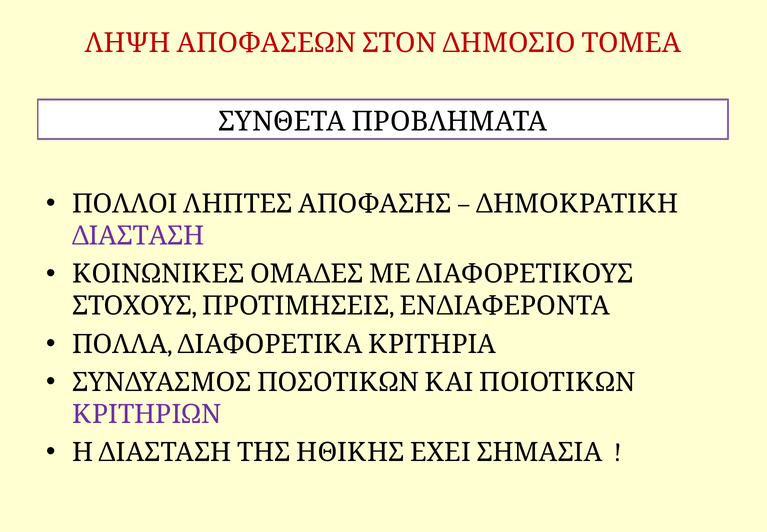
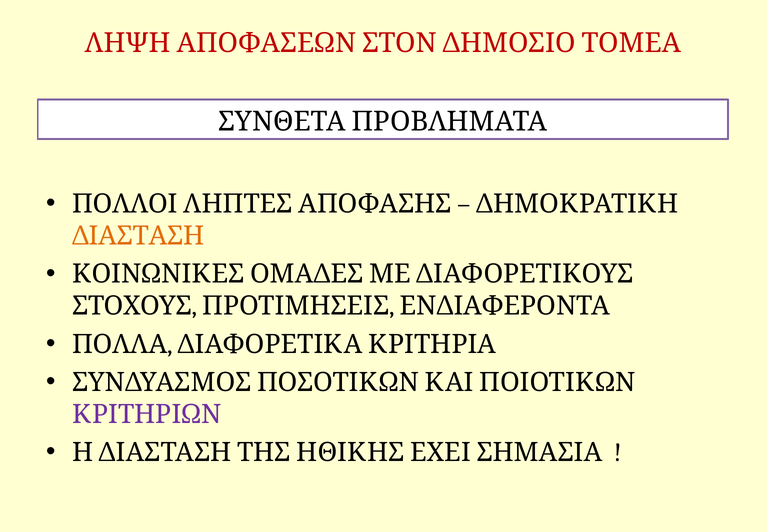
ΔΙΑΣΤΑΣΗ colour: purple -> orange
